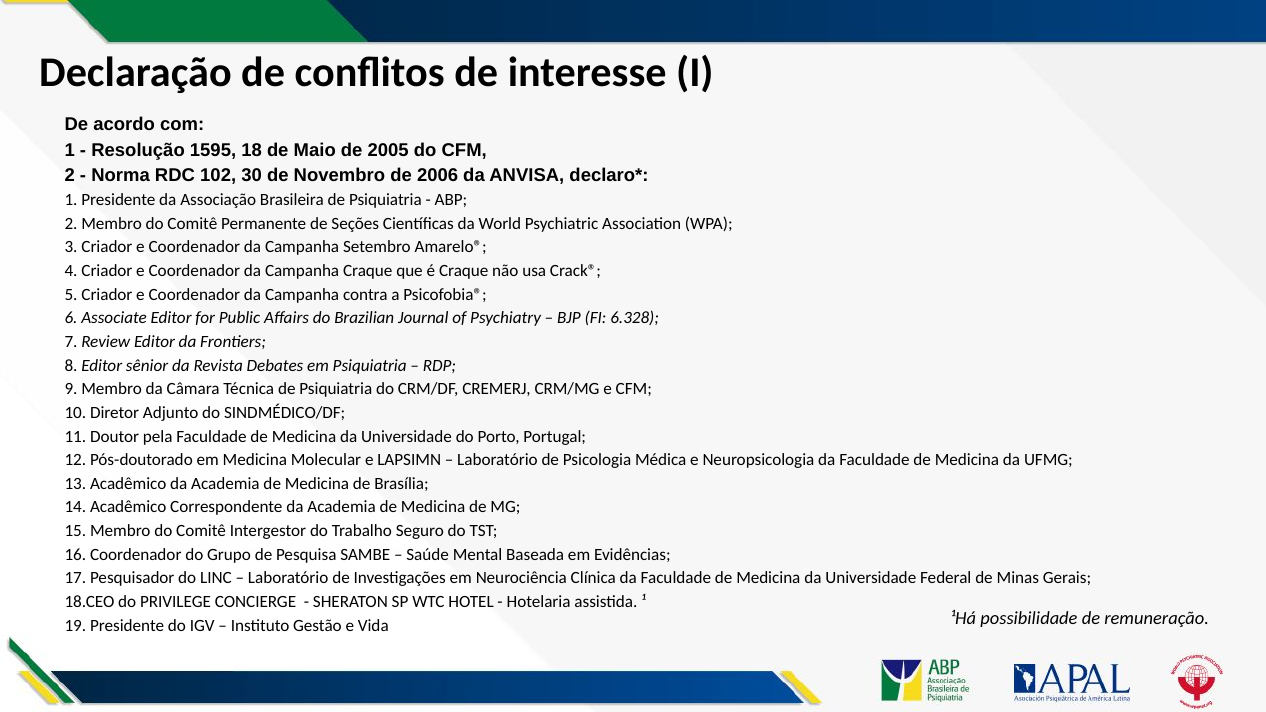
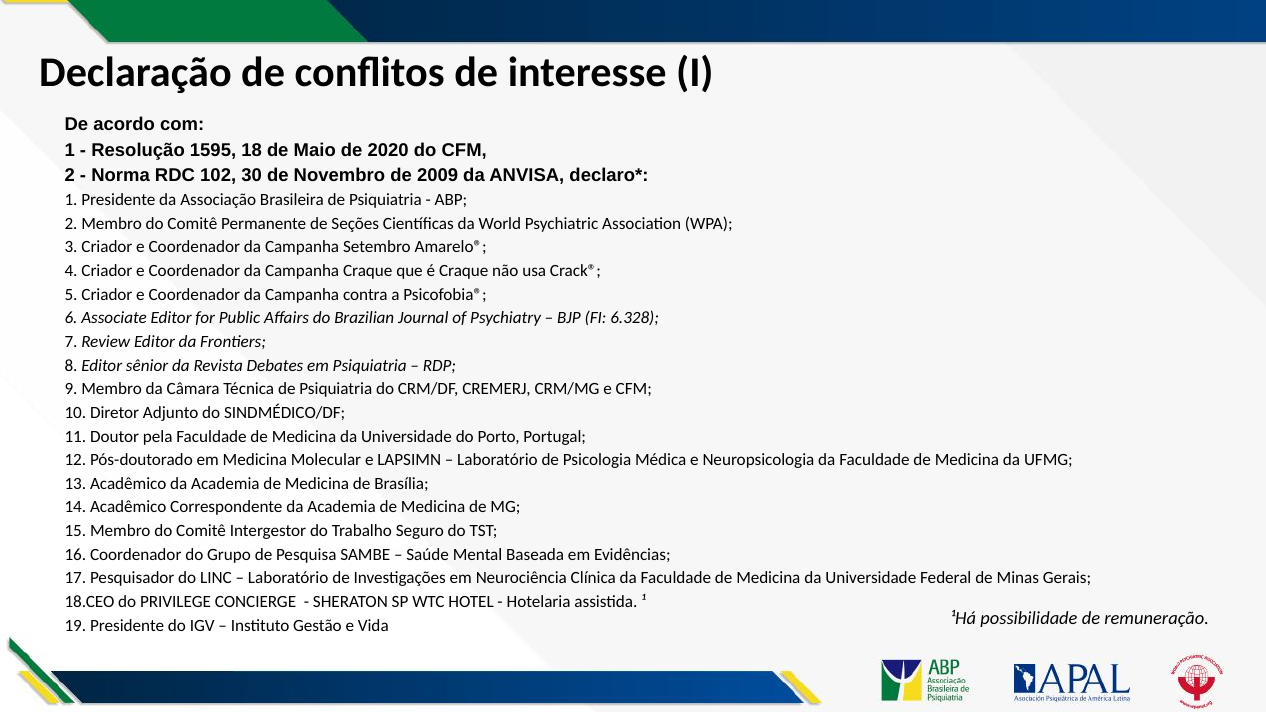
2005: 2005 -> 2020
2006: 2006 -> 2009
